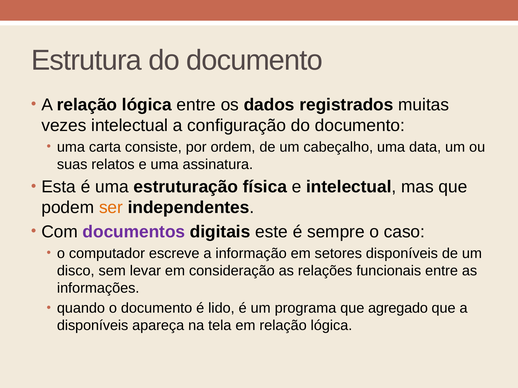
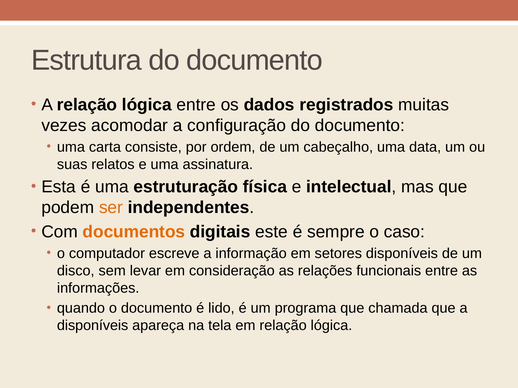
vezes intelectual: intelectual -> acomodar
documentos colour: purple -> orange
agregado: agregado -> chamada
